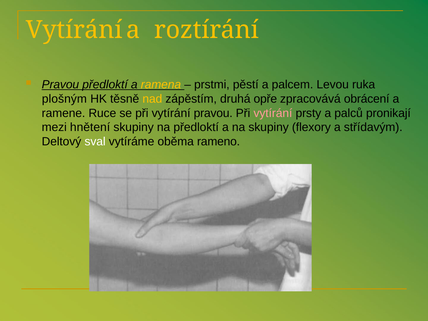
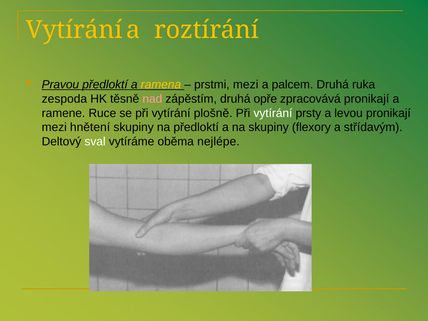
prstmi pěstí: pěstí -> mezi
palcem Levou: Levou -> Druhá
plošným: plošným -> zespoda
nad colour: yellow -> pink
zpracovává obrácení: obrácení -> pronikají
vytírání pravou: pravou -> plošně
vytírání at (273, 113) colour: pink -> white
palců: palců -> levou
rameno: rameno -> nejlépe
